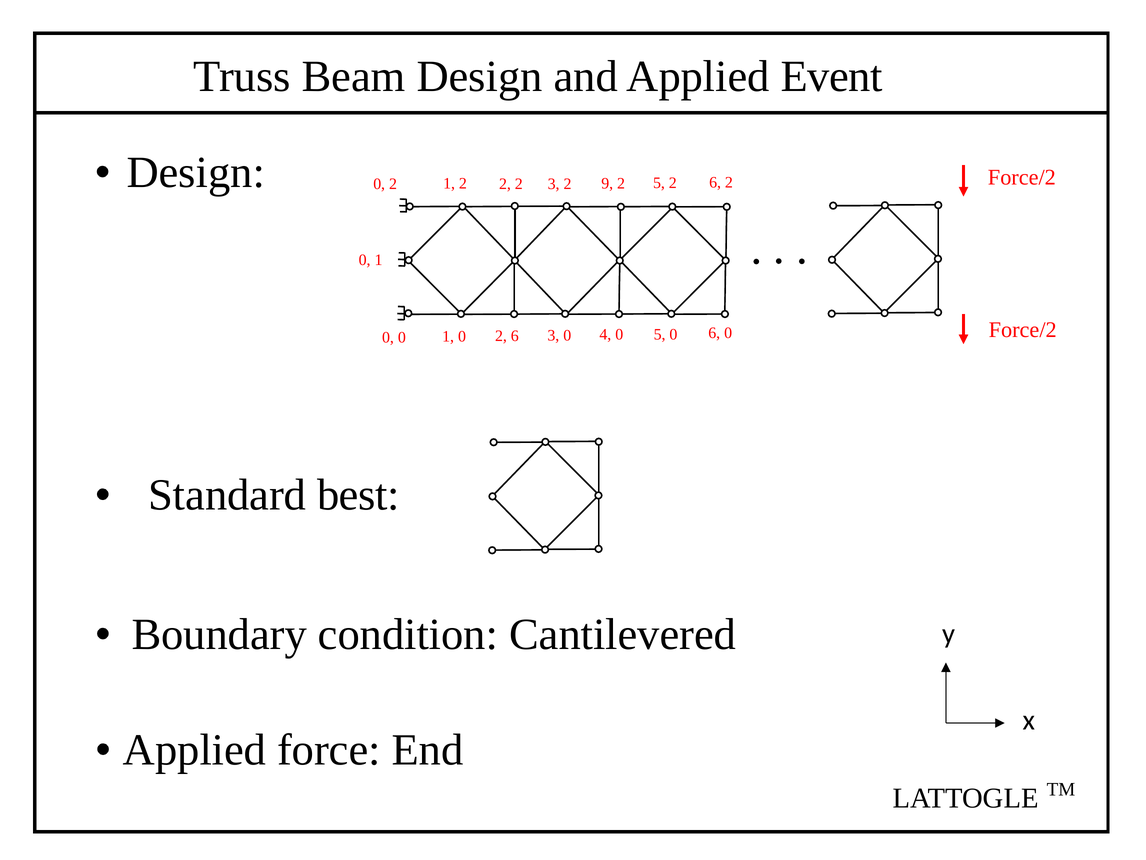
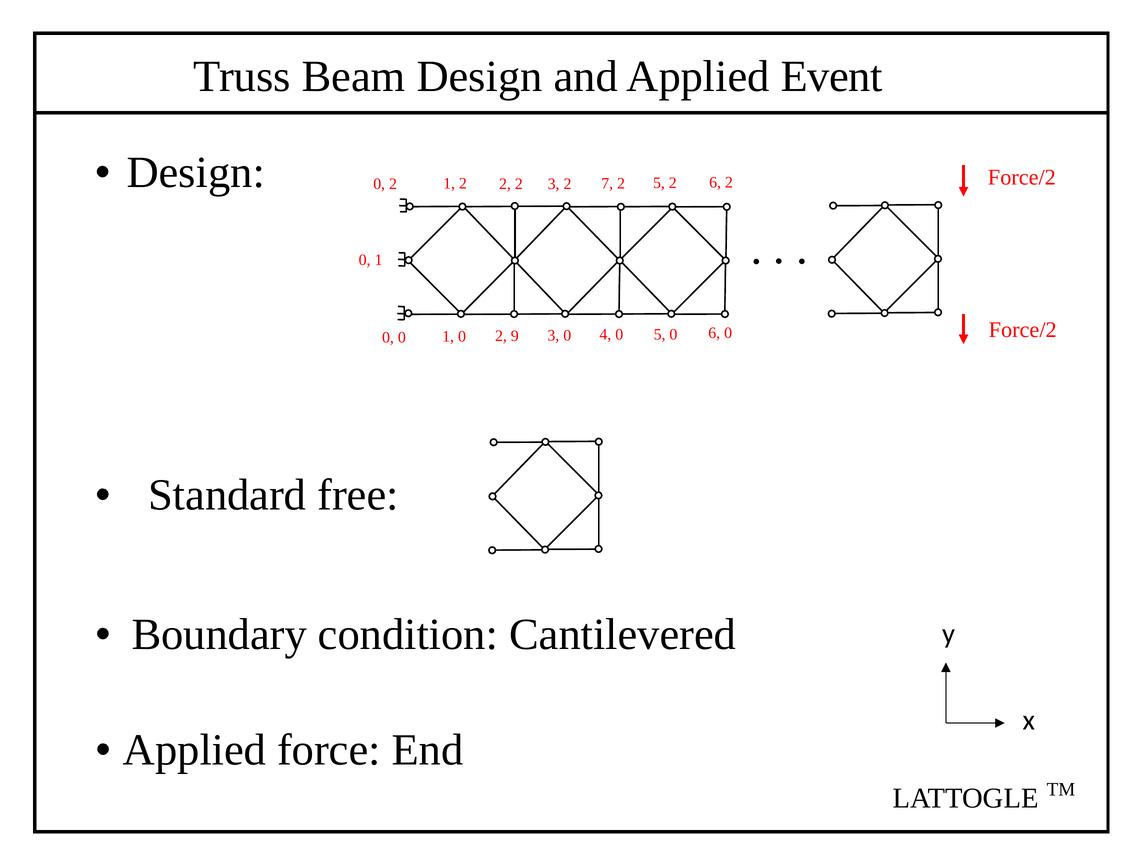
9: 9 -> 7
0 2 6: 6 -> 9
best: best -> free
